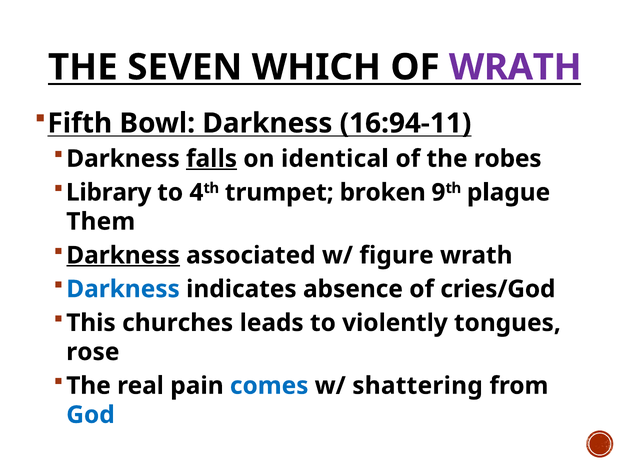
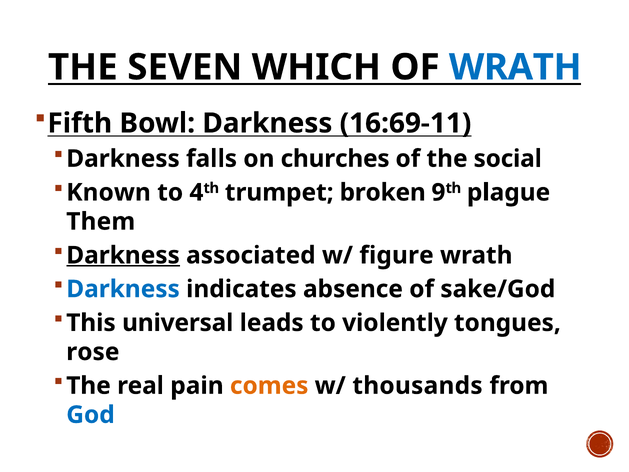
WRATH at (515, 67) colour: purple -> blue
16:94-11: 16:94-11 -> 16:69-11
falls underline: present -> none
identical: identical -> churches
robes: robes -> social
Library: Library -> Known
cries/God: cries/God -> sake/God
churches: churches -> universal
comes colour: blue -> orange
shattering: shattering -> thousands
